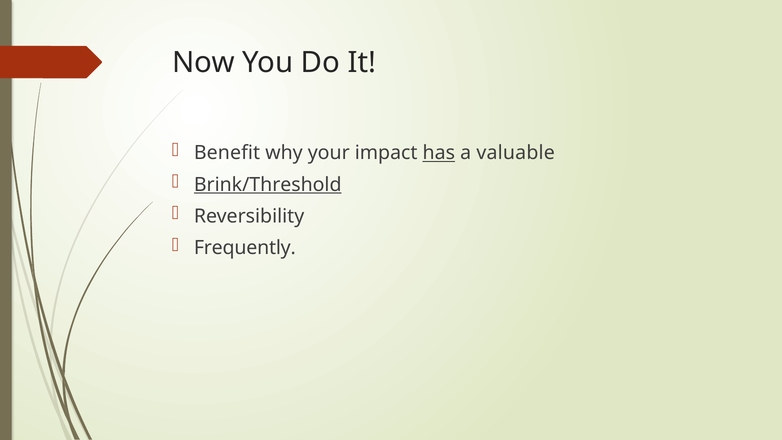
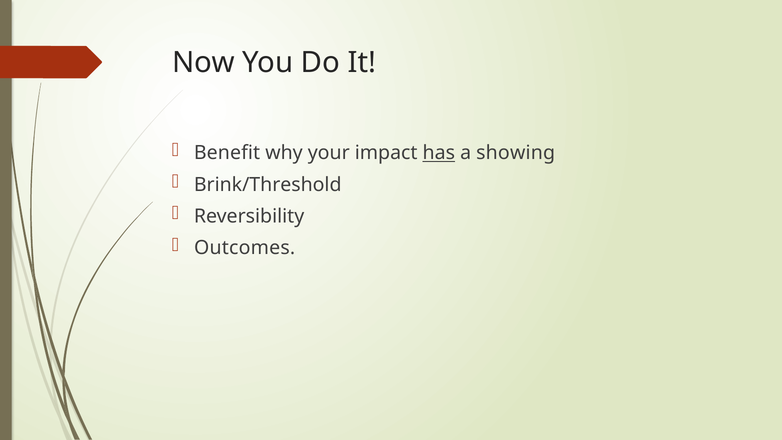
valuable: valuable -> showing
Brink/Threshold underline: present -> none
Frequently: Frequently -> Outcomes
